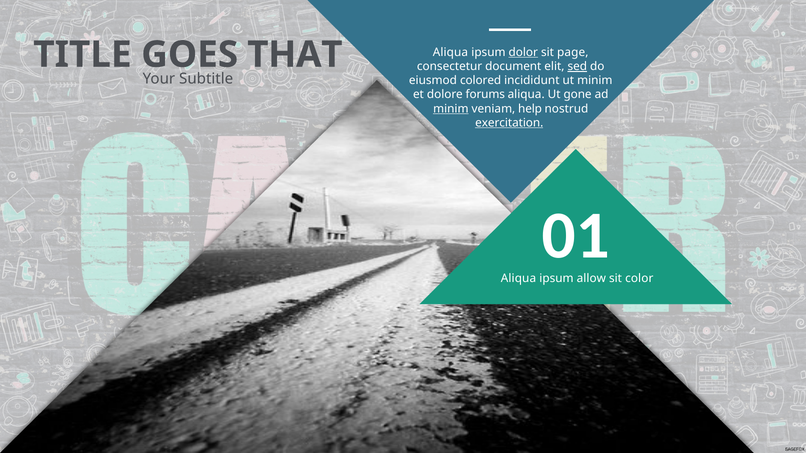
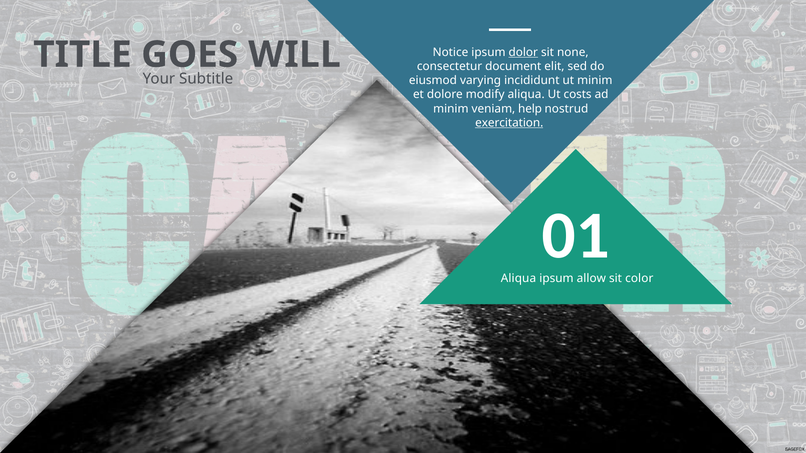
THAT: THAT -> WILL
Aliqua at (450, 52): Aliqua -> Notice
page: page -> none
sed underline: present -> none
colored: colored -> varying
forums: forums -> modify
gone: gone -> costs
minim at (451, 109) underline: present -> none
